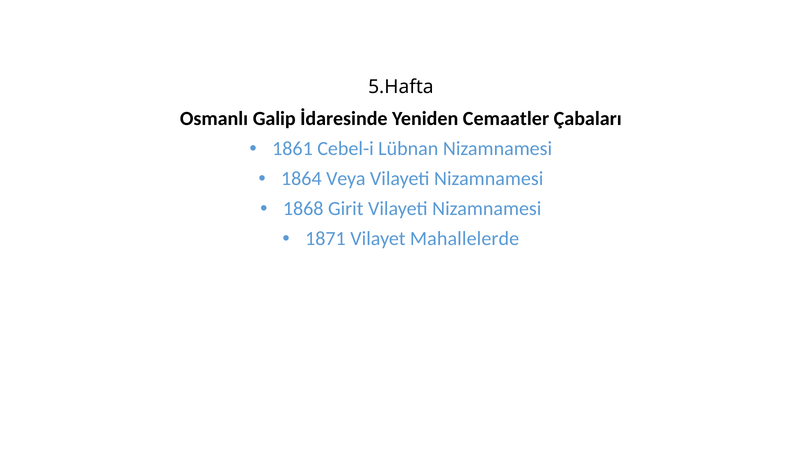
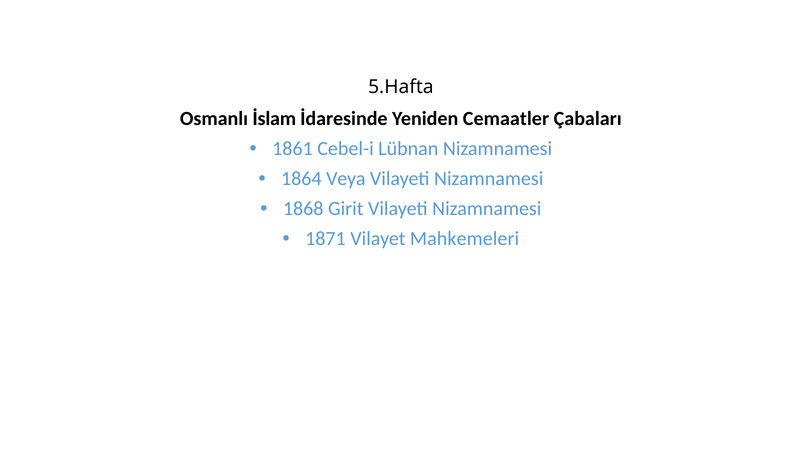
Galip: Galip -> İslam
Mahallelerde: Mahallelerde -> Mahkemeleri
